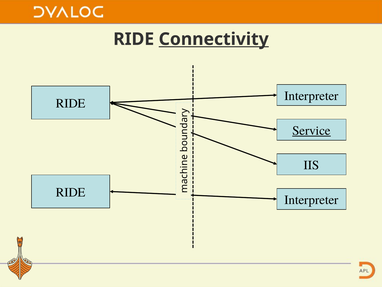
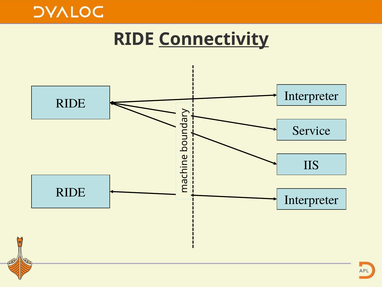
Service underline: present -> none
